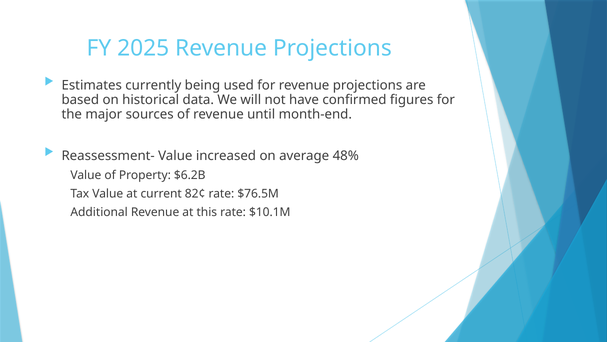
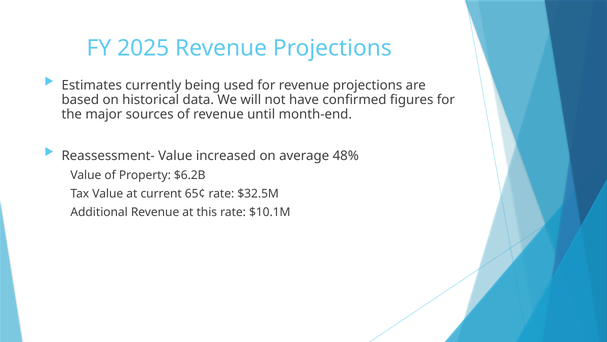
82¢: 82¢ -> 65¢
$76.5M: $76.5M -> $32.5M
